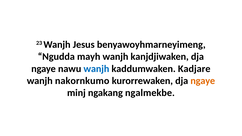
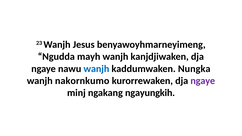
Kadjare: Kadjare -> Nungka
ngaye at (203, 81) colour: orange -> purple
ngalmekbe: ngalmekbe -> ngayungkih
